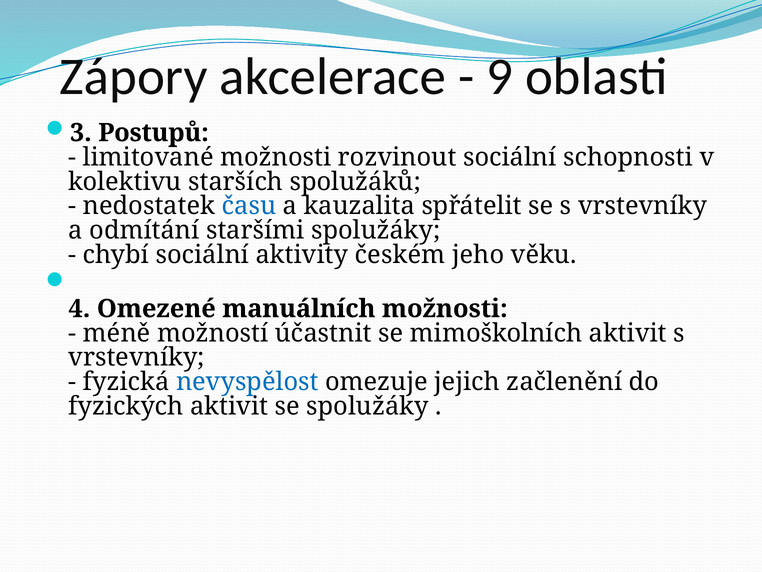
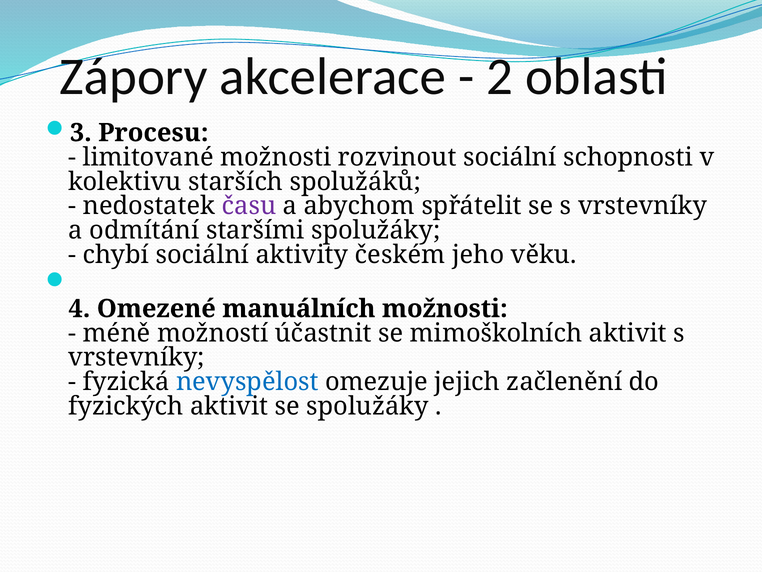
9: 9 -> 2
Postupů: Postupů -> Procesu
času colour: blue -> purple
kauzalita: kauzalita -> abychom
